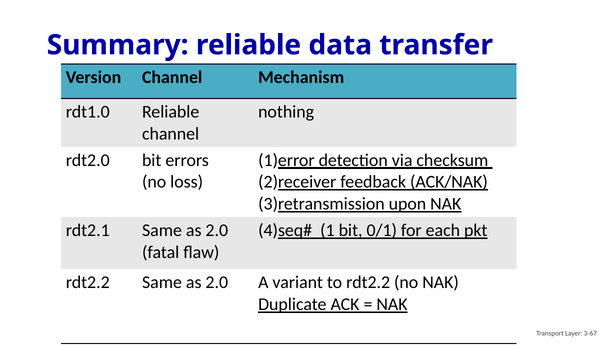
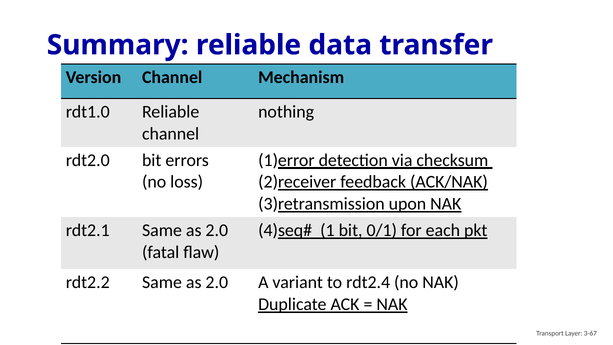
to rdt2.2: rdt2.2 -> rdt2.4
